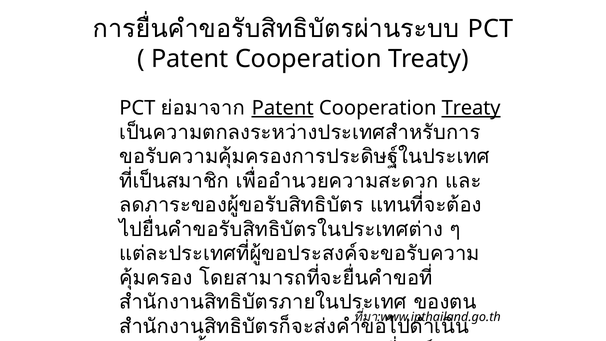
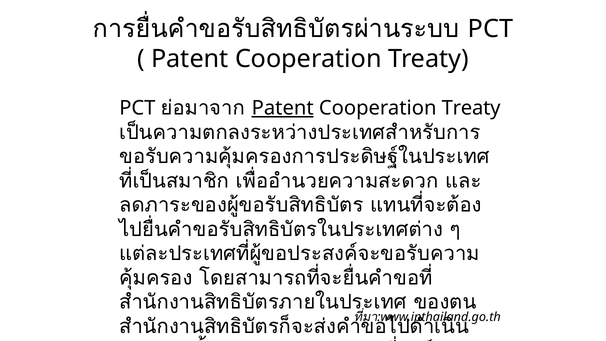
Treaty at (471, 108) underline: present -> none
